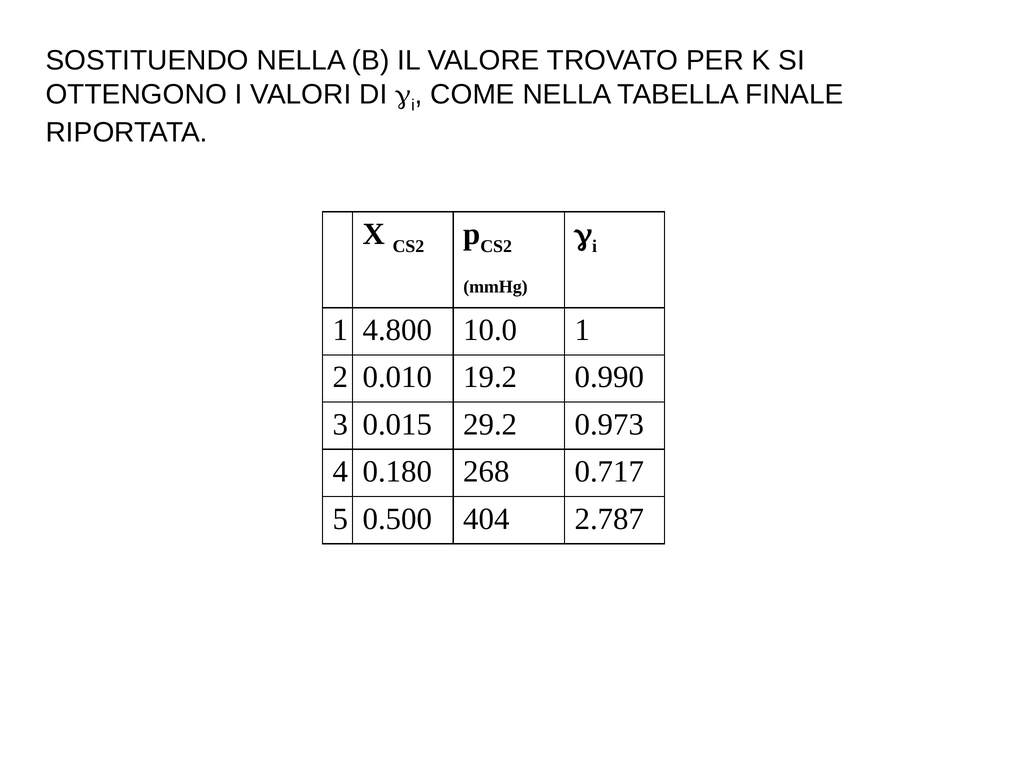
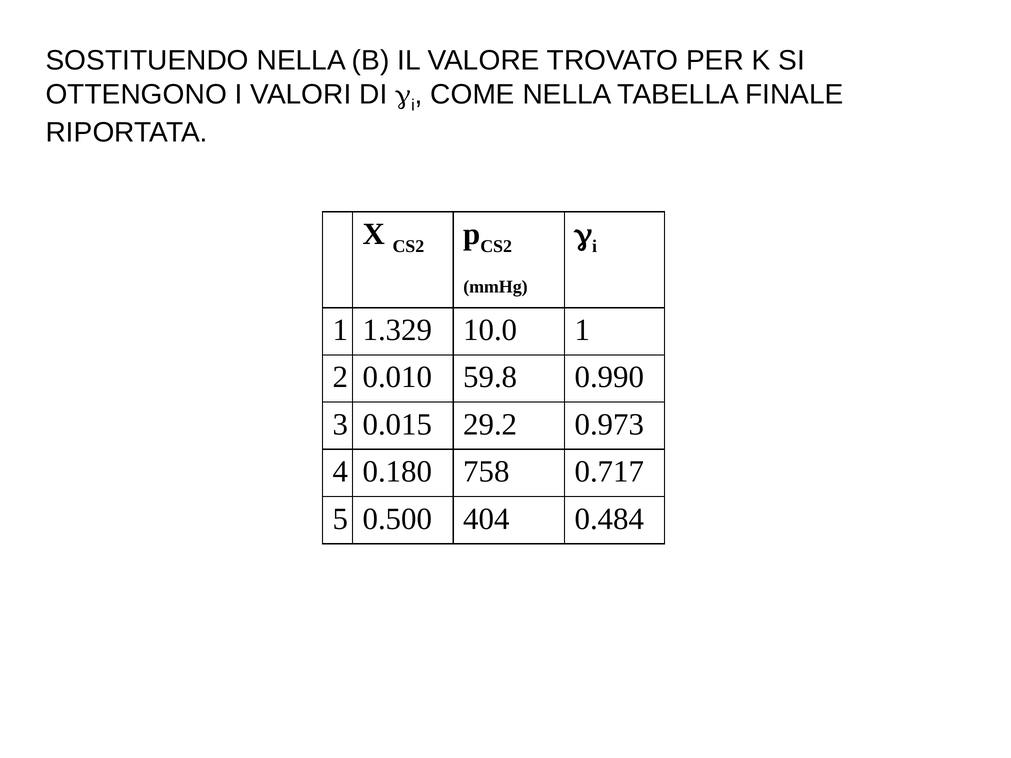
4.800: 4.800 -> 1.329
19.2: 19.2 -> 59.8
268: 268 -> 758
2.787: 2.787 -> 0.484
